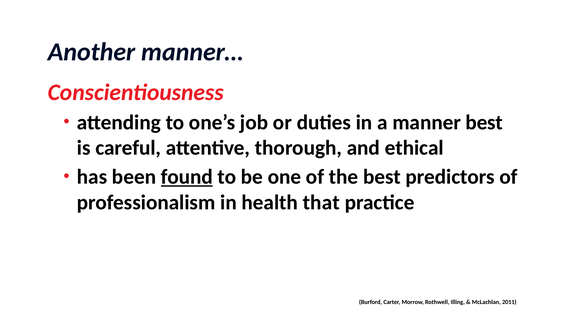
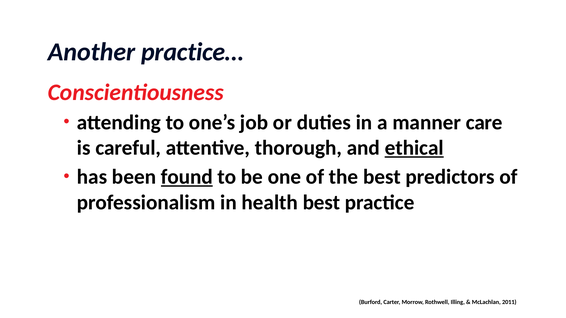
manner…: manner… -> practice…
manner best: best -> care
ethical underline: none -> present
health that: that -> best
